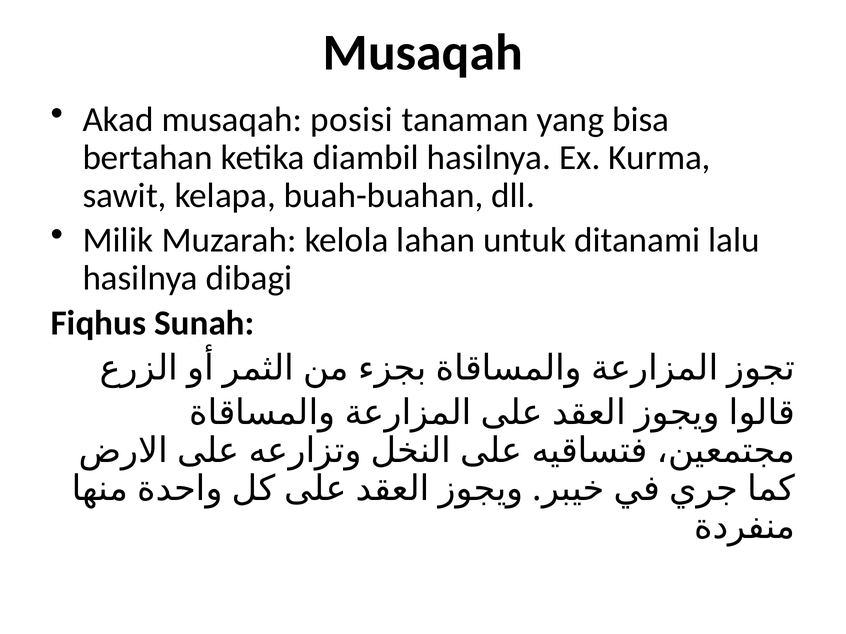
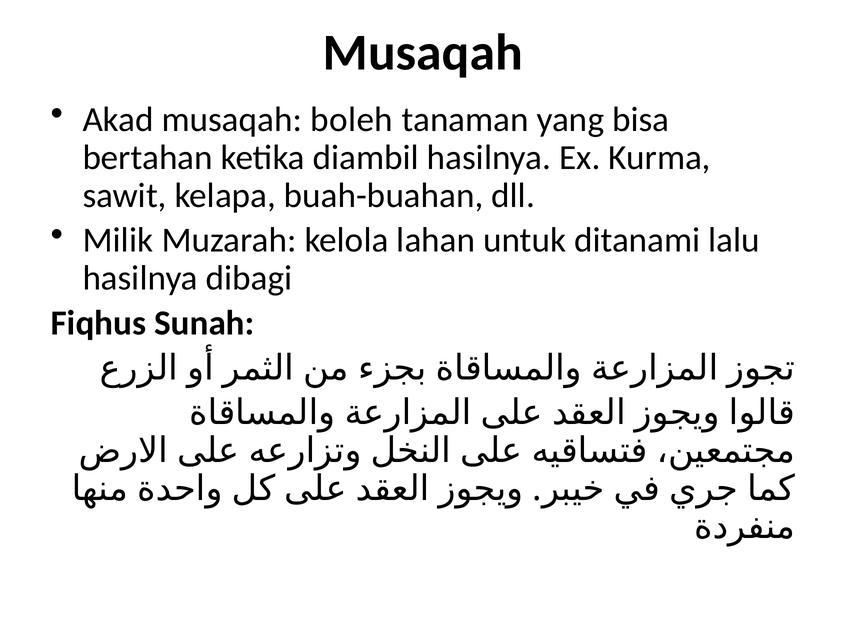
posisi: posisi -> boleh
